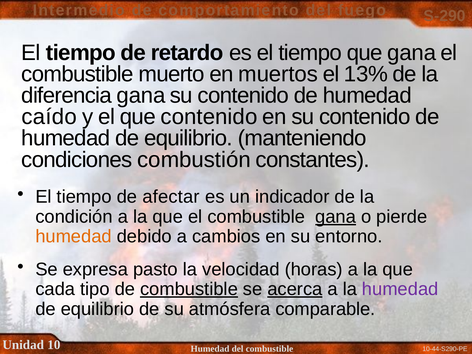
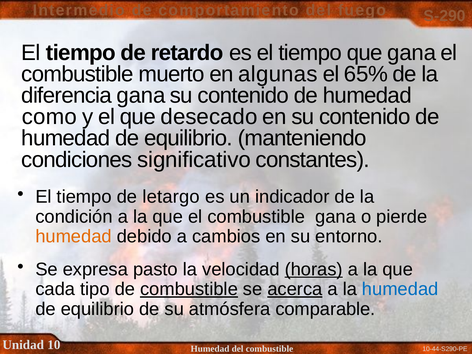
muertos: muertos -> algunas
13%: 13% -> 65%
caído: caído -> como
que contenido: contenido -> desecado
combustión: combustión -> significativo
afectar: afectar -> letargo
gana at (336, 217) underline: present -> none
horas underline: none -> present
humedad at (400, 289) colour: purple -> blue
